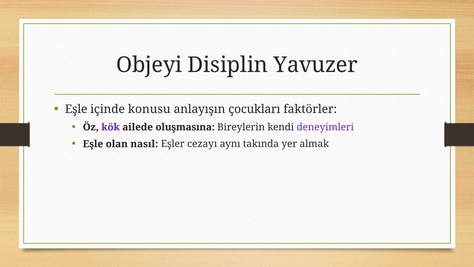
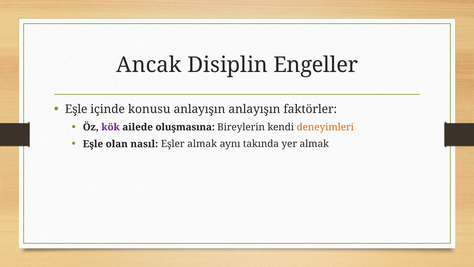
Objeyi: Objeyi -> Ancak
Yavuzer: Yavuzer -> Engeller
anlayışın çocukları: çocukları -> anlayışın
deneyimleri colour: purple -> orange
Eşler cezayı: cezayı -> almak
